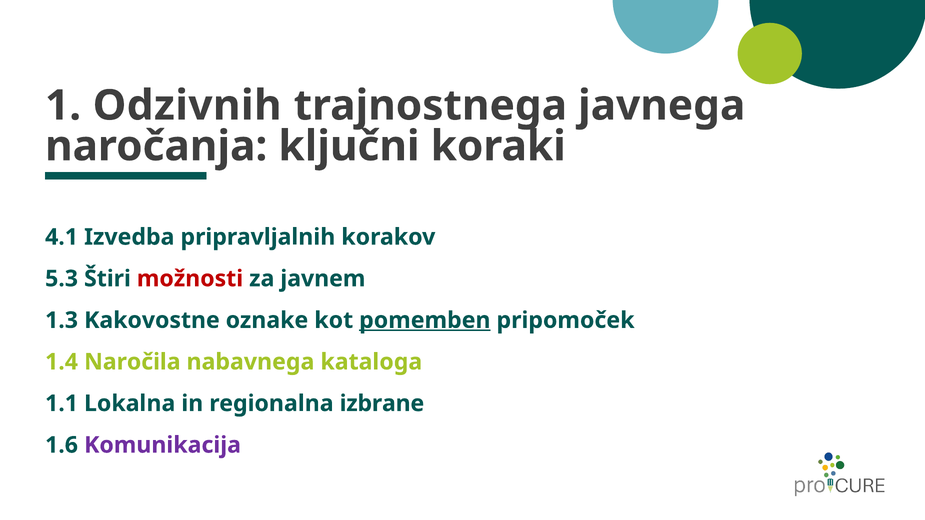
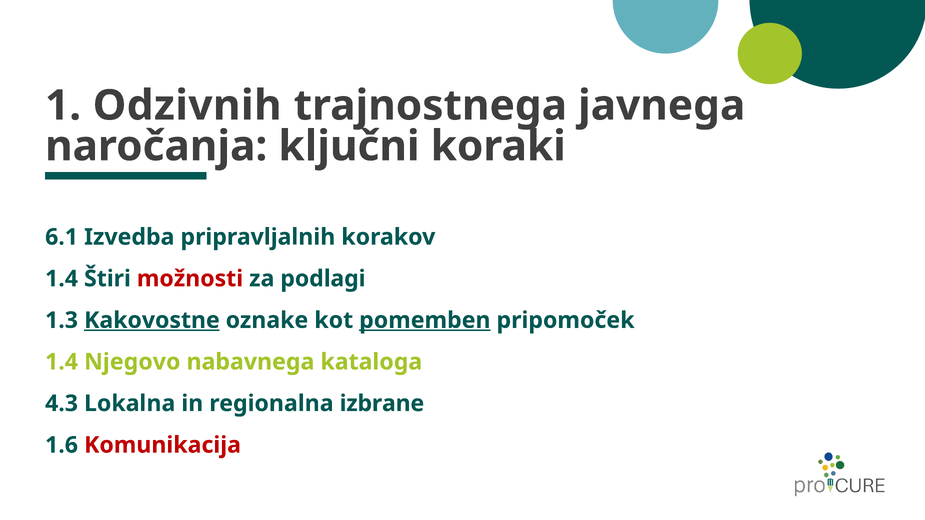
4.1: 4.1 -> 6.1
5.3 at (62, 279): 5.3 -> 1.4
javnem: javnem -> podlagi
Kakovostne underline: none -> present
Naročila: Naročila -> Njegovo
1.1: 1.1 -> 4.3
Komunikacija colour: purple -> red
